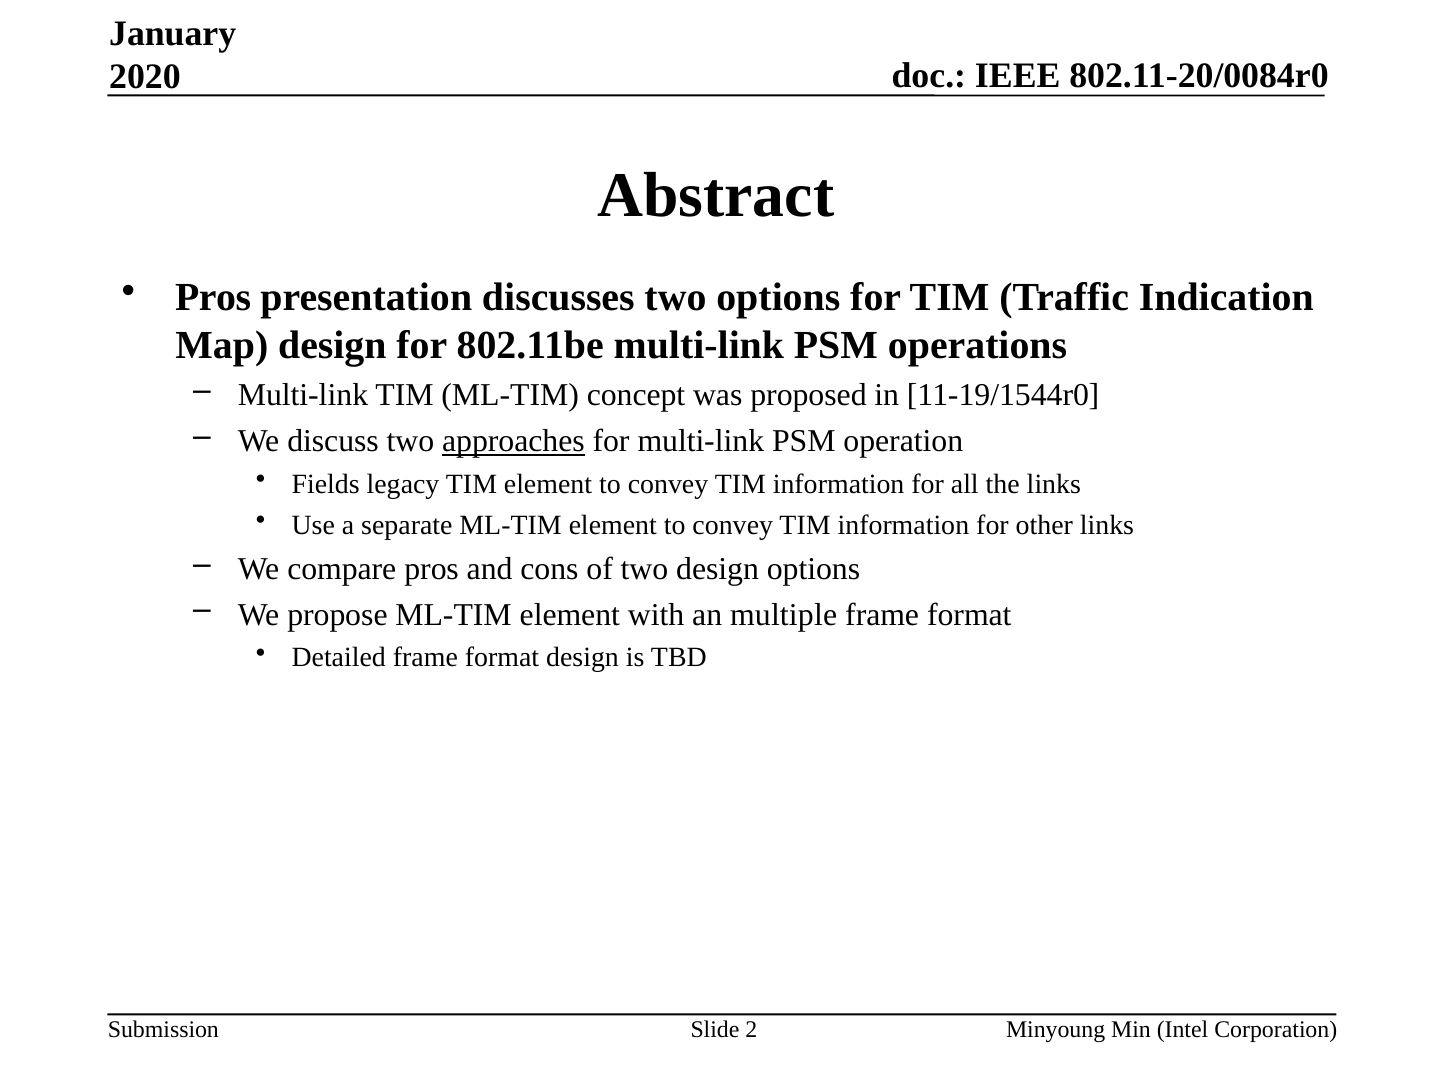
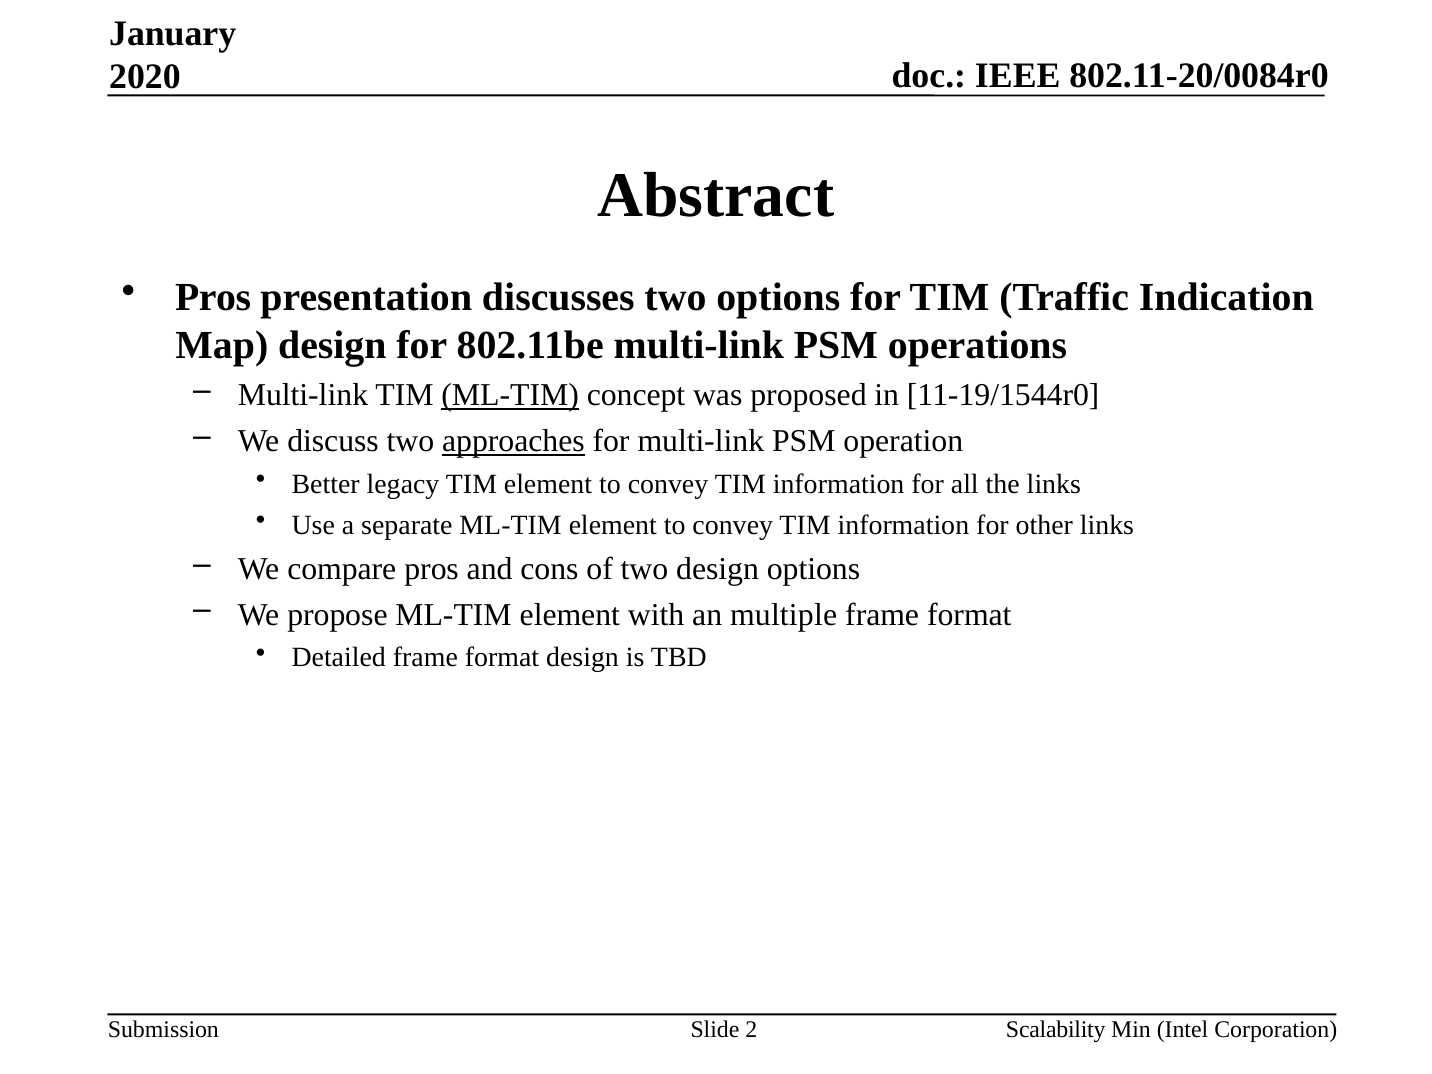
ML-TIM at (510, 395) underline: none -> present
Fields: Fields -> Better
Minyoung: Minyoung -> Scalability
